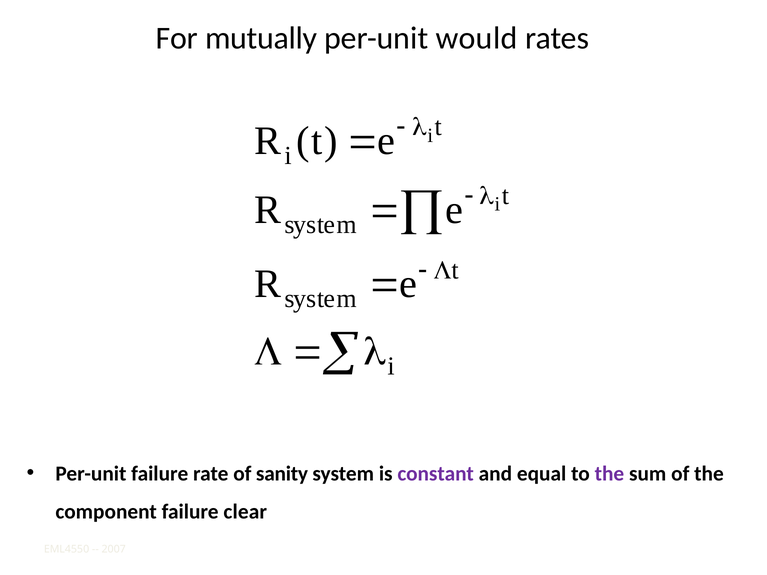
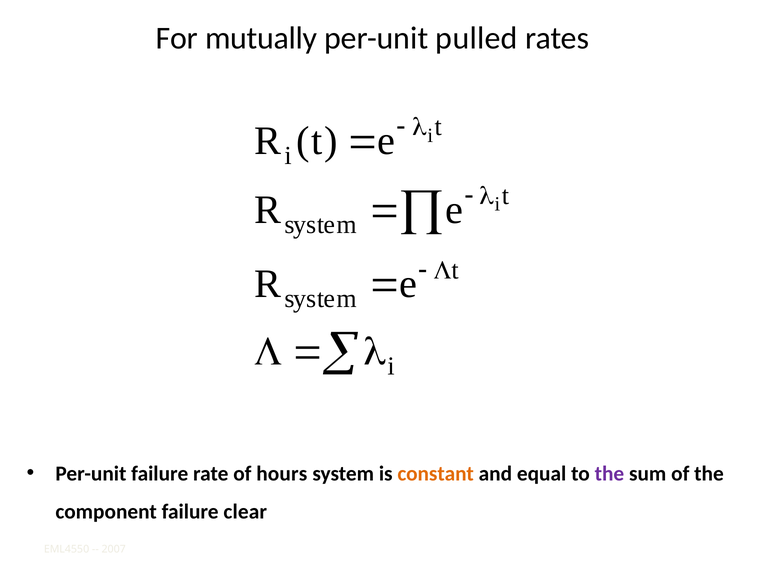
would: would -> pulled
sanity: sanity -> hours
constant colour: purple -> orange
